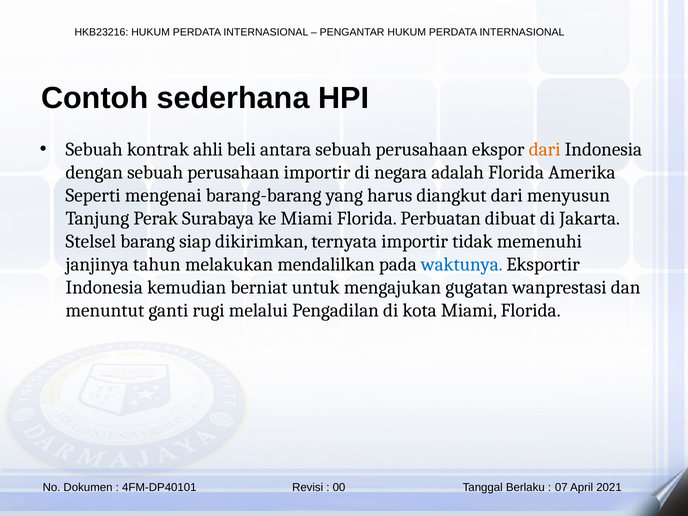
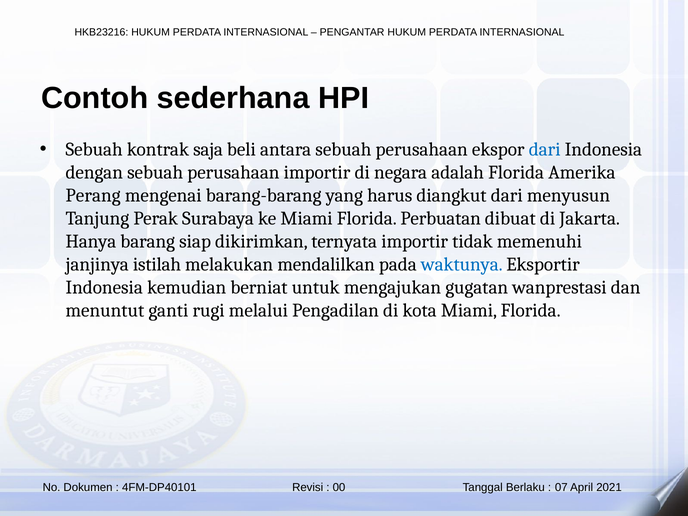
ahli: ahli -> saja
dari at (545, 150) colour: orange -> blue
Seperti: Seperti -> Perang
Stelsel: Stelsel -> Hanya
tahun: tahun -> istilah
